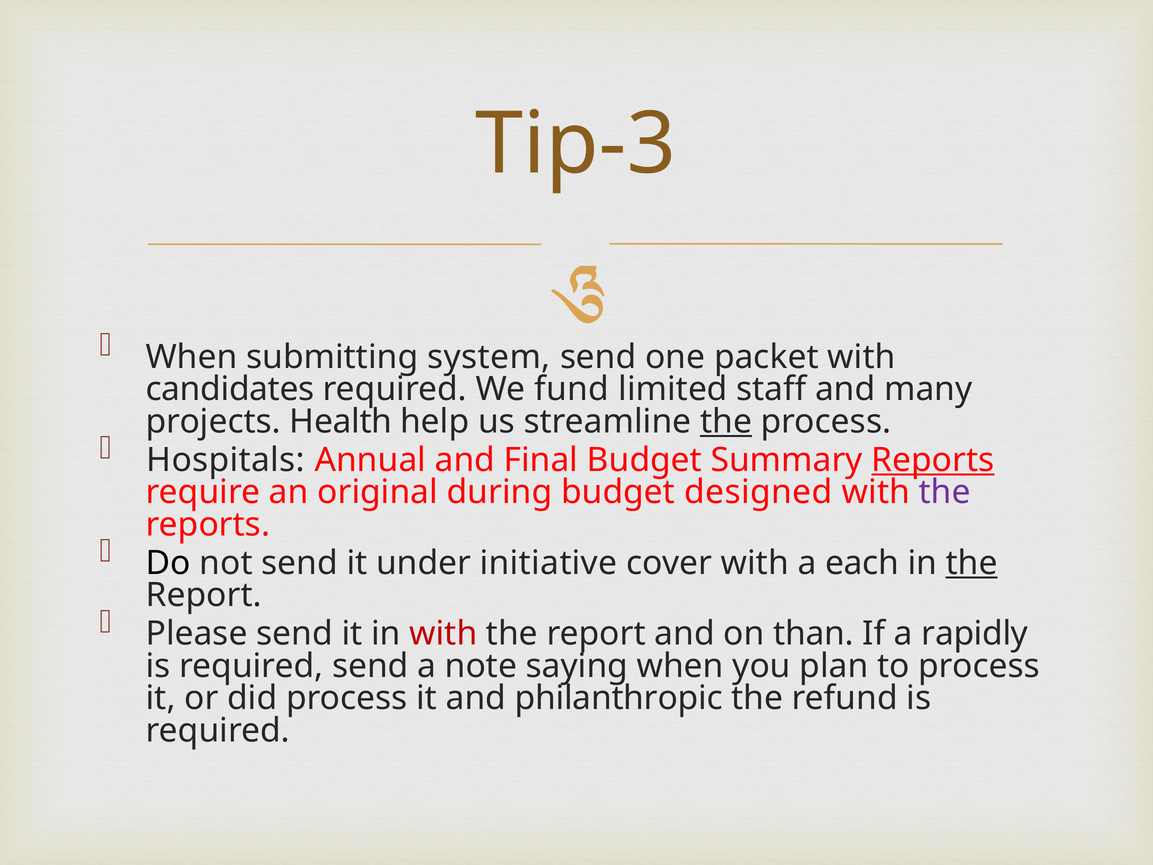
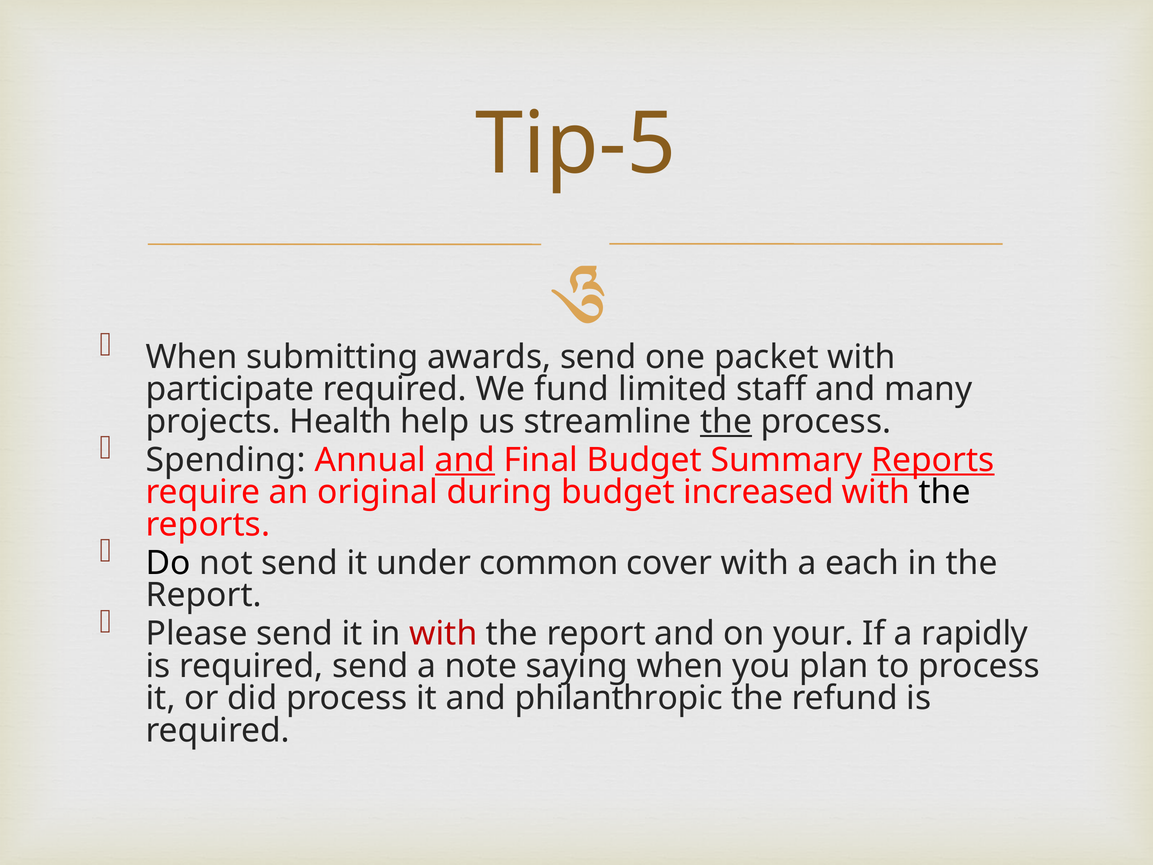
Tip-3: Tip-3 -> Tip-5
system: system -> awards
candidates: candidates -> participate
Hospitals: Hospitals -> Spending
and at (465, 460) underline: none -> present
designed: designed -> increased
the at (945, 492) colour: purple -> black
initiative: initiative -> common
the at (972, 563) underline: present -> none
than: than -> your
